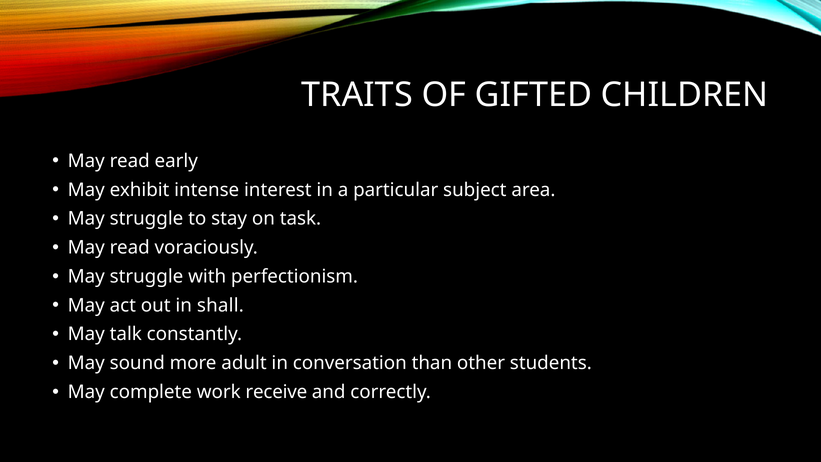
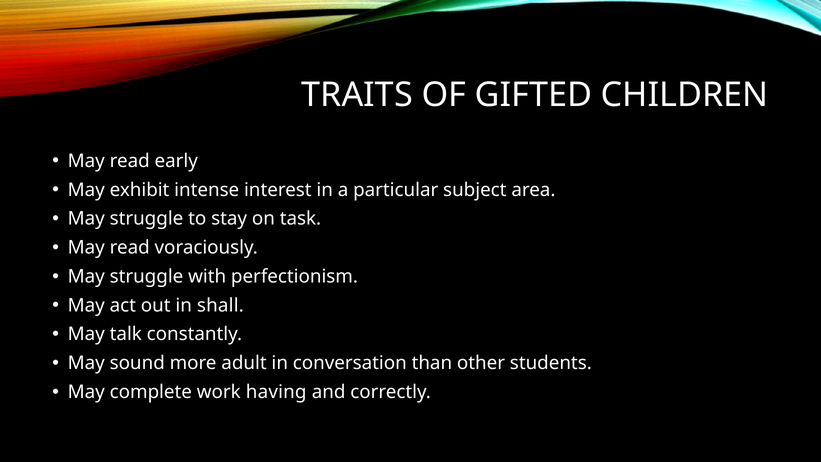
receive: receive -> having
